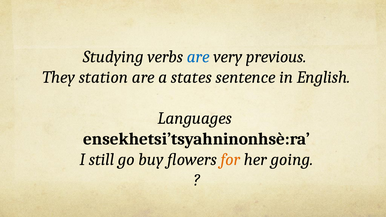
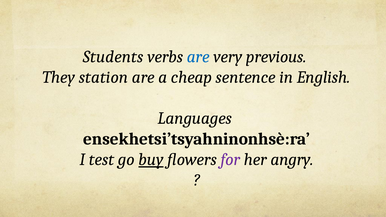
Studying: Studying -> Students
states: states -> cheap
still: still -> test
buy underline: none -> present
for colour: orange -> purple
going: going -> angry
